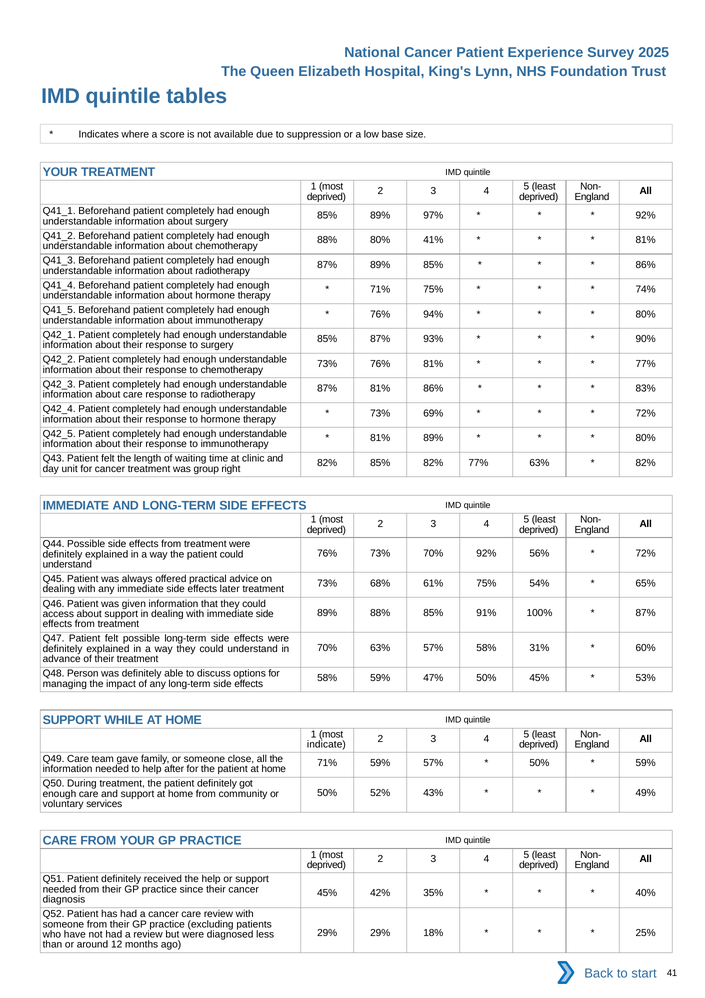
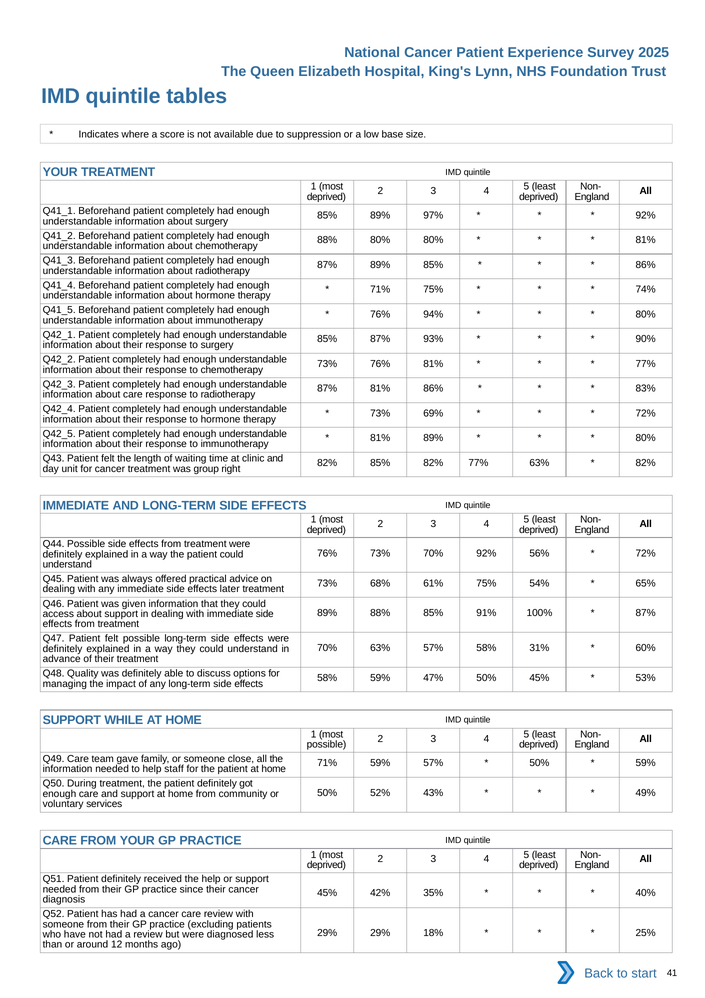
80% 41%: 41% -> 80%
Person: Person -> Quality
indicate at (326, 744): indicate -> possible
after: after -> staff
